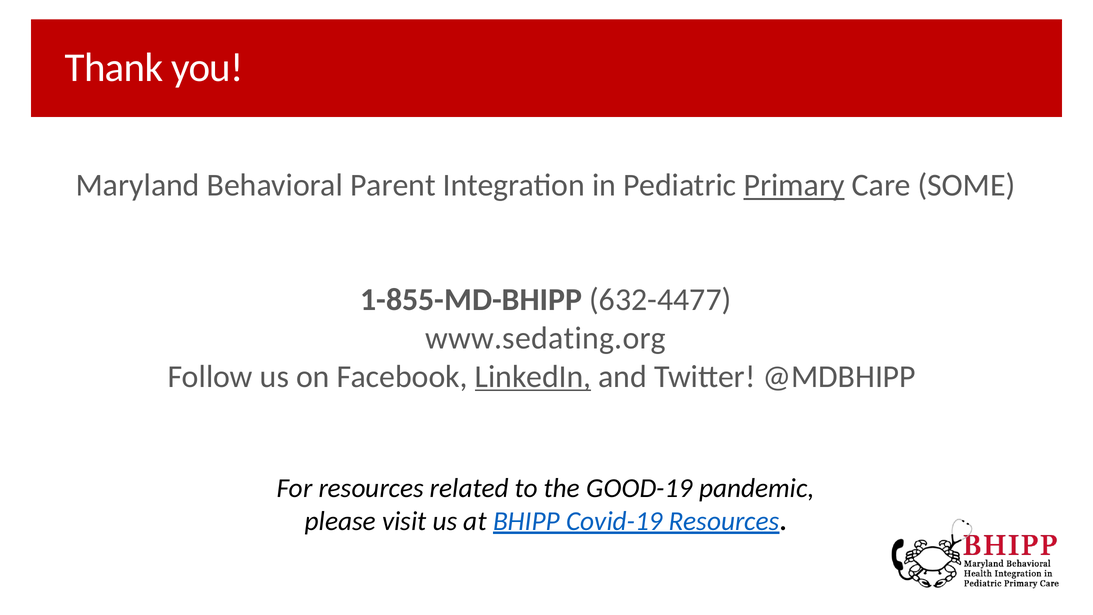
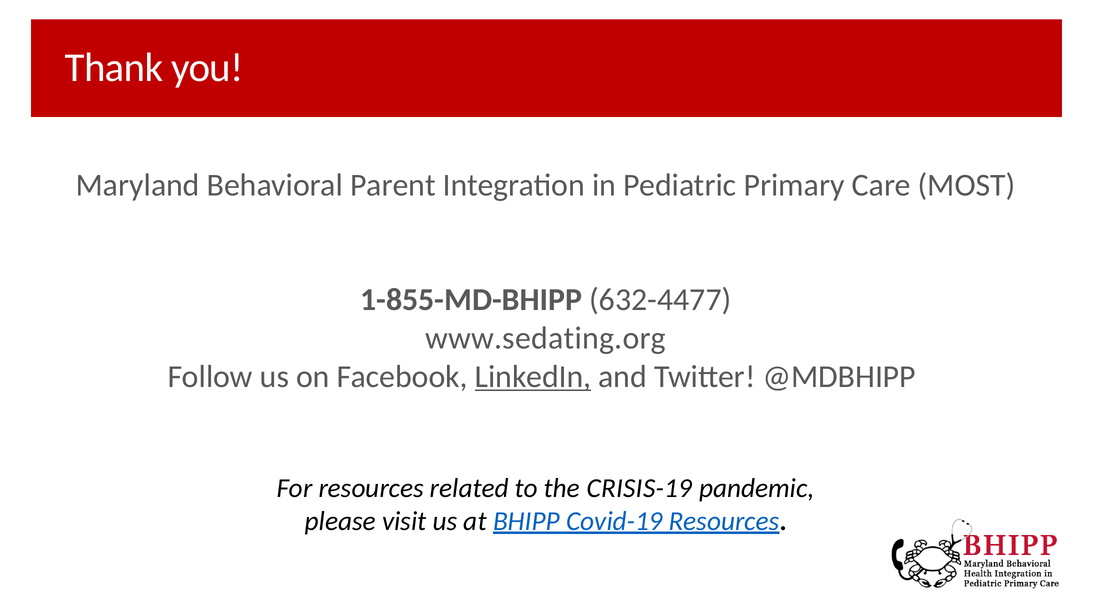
Primary underline: present -> none
SOME: SOME -> MOST
GOOD-19: GOOD-19 -> CRISIS-19
